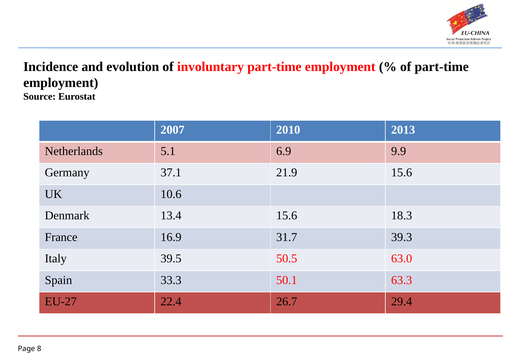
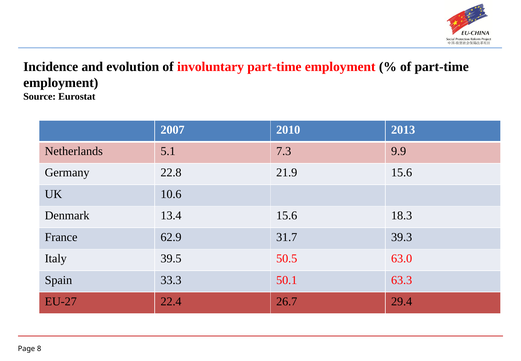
6.9: 6.9 -> 7.3
37.1: 37.1 -> 22.8
16.9: 16.9 -> 62.9
